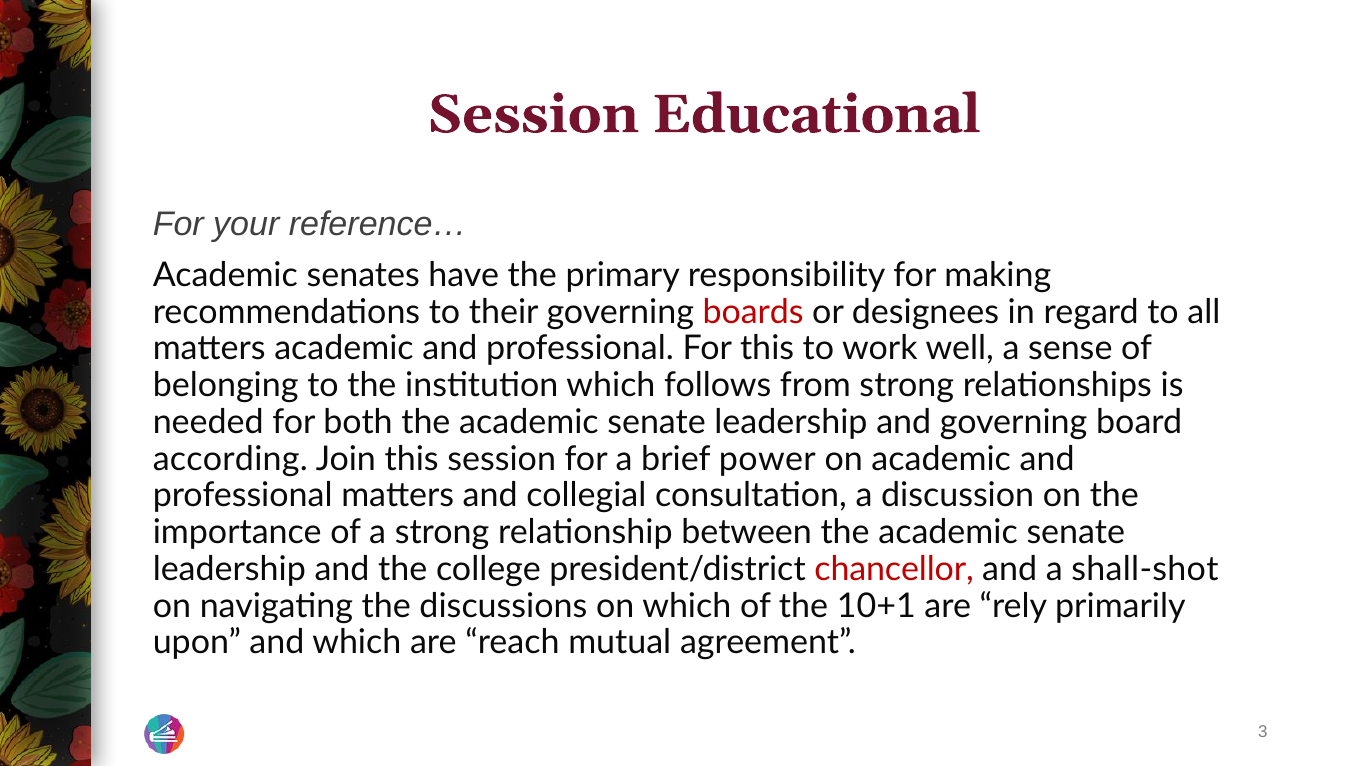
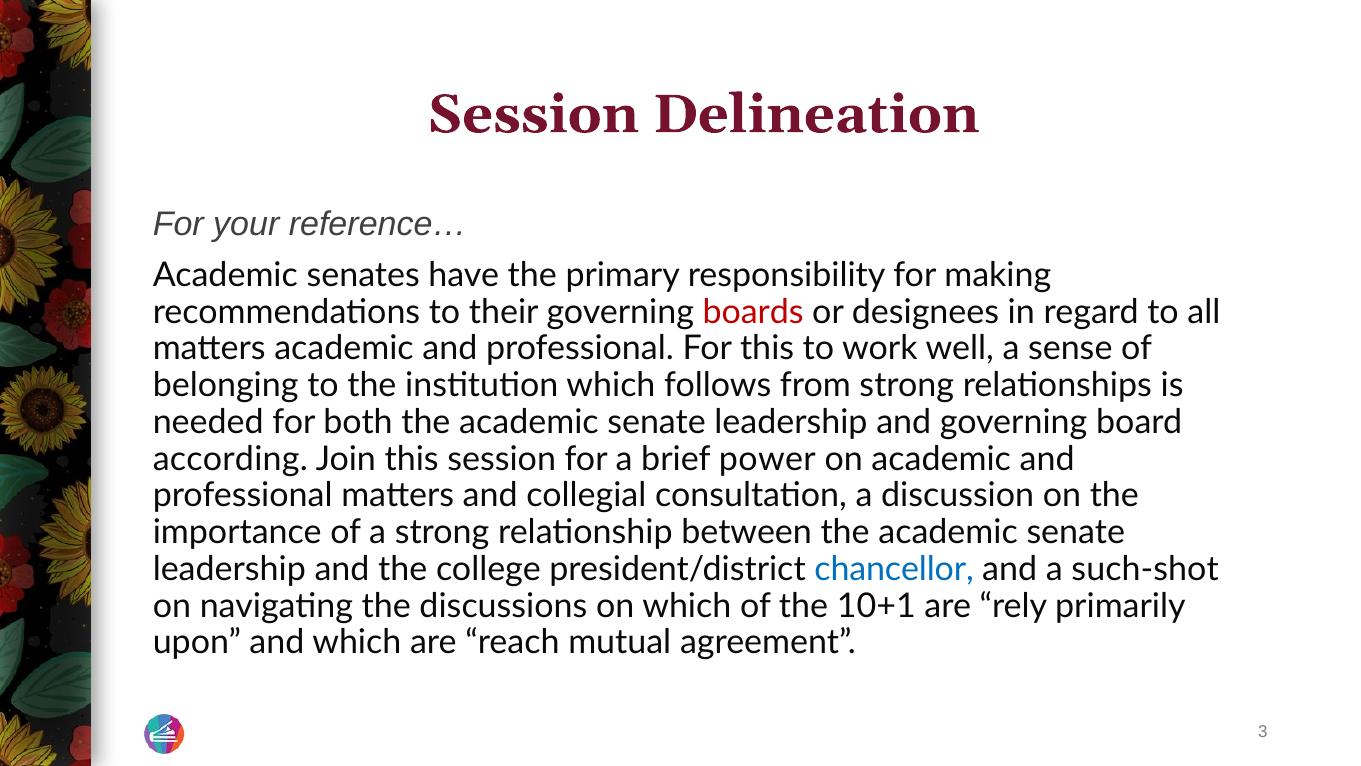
Educational: Educational -> Delineation
chancellor colour: red -> blue
shall-shot: shall-shot -> such-shot
